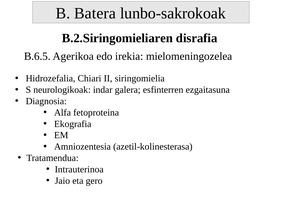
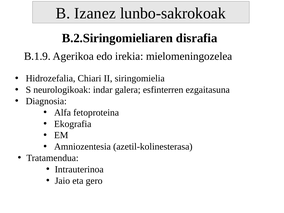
Batera: Batera -> Izanez
B.6.5: B.6.5 -> B.1.9
